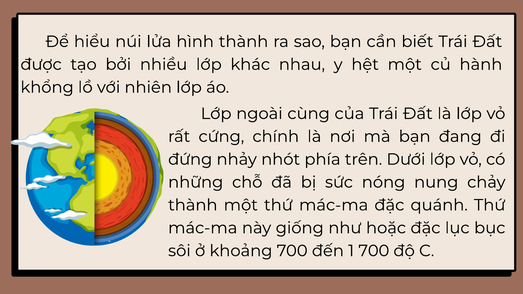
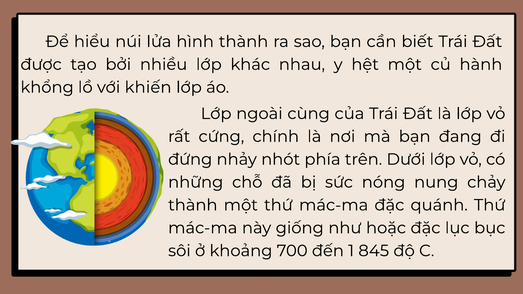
nhiên: nhiên -> khiến
1 700: 700 -> 845
